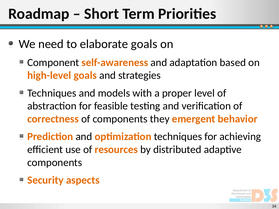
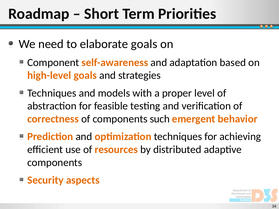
they: they -> such
